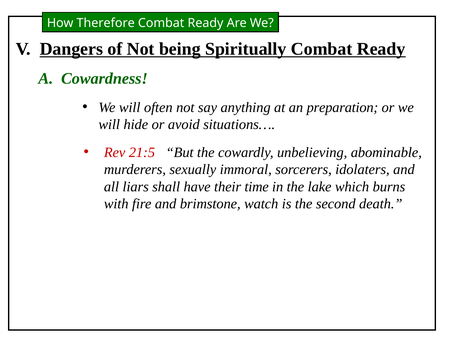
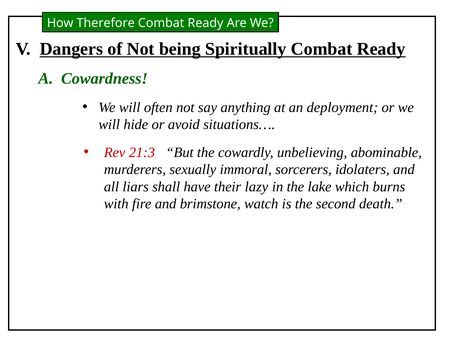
preparation: preparation -> deployment
21:5: 21:5 -> 21:3
time: time -> lazy
